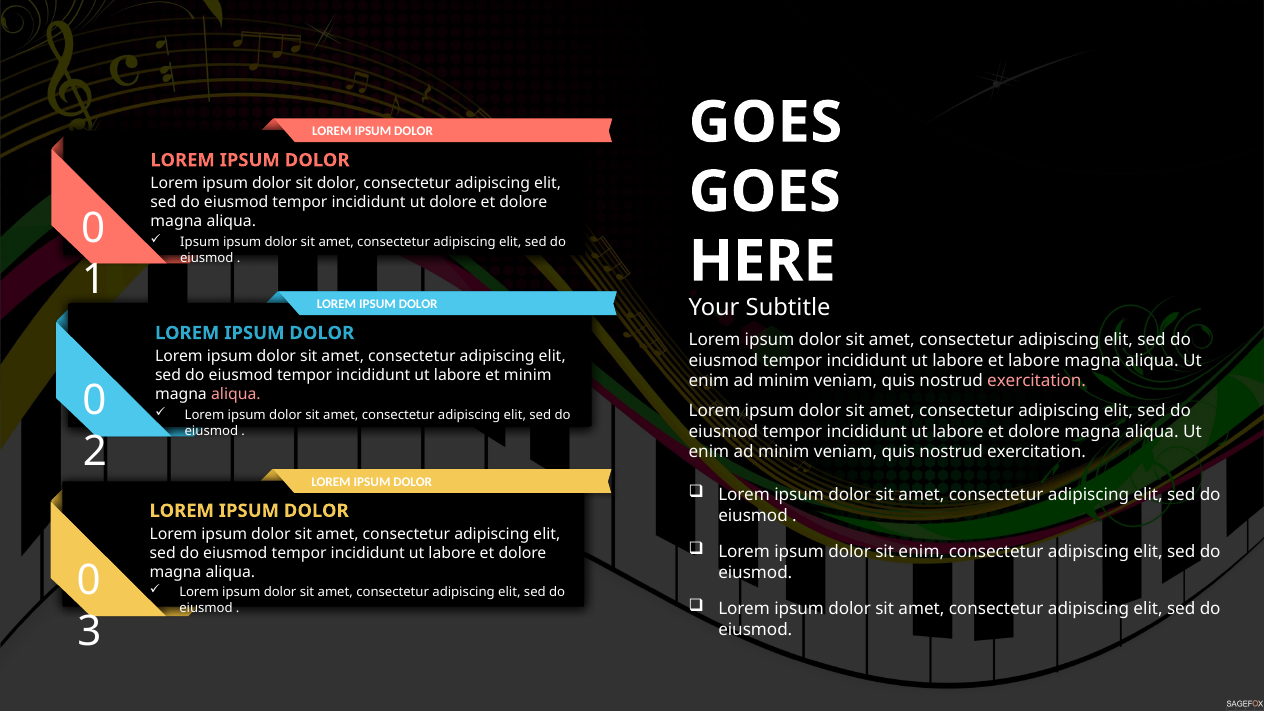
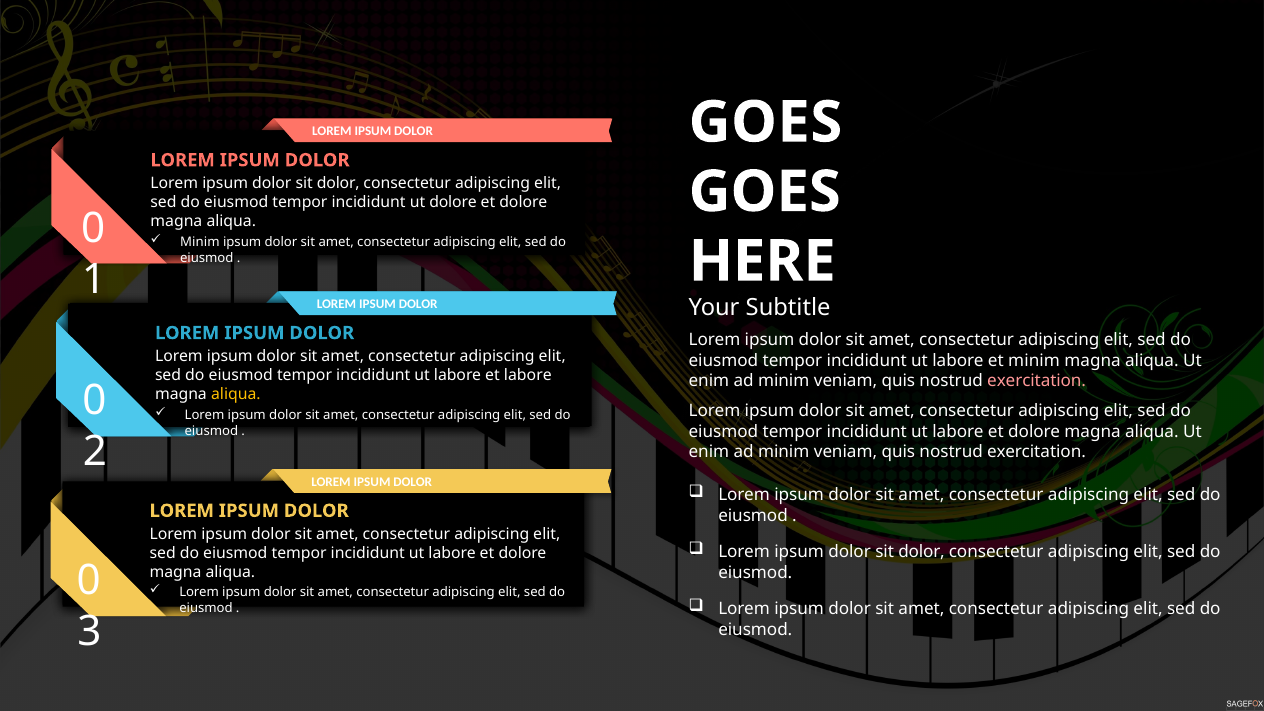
Ipsum at (200, 242): Ipsum -> Minim
et labore: labore -> minim
et minim: minim -> labore
aliqua at (236, 394) colour: pink -> yellow
enim at (921, 552): enim -> dolor
